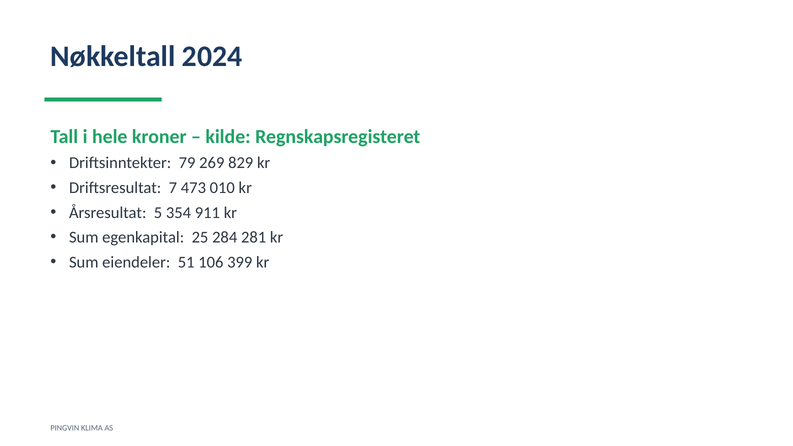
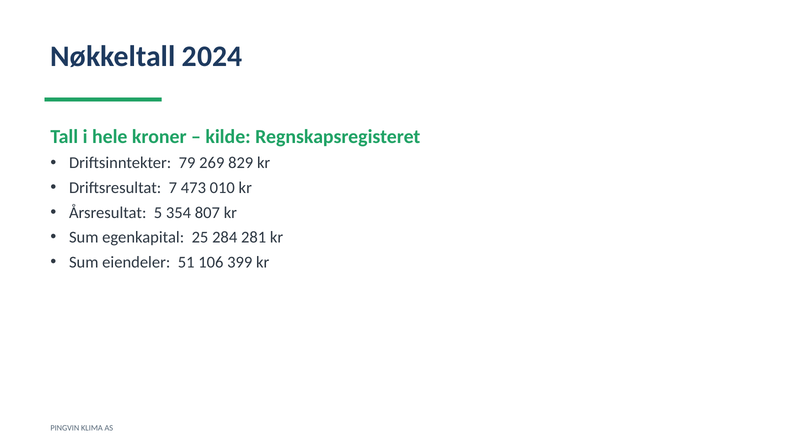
911: 911 -> 807
